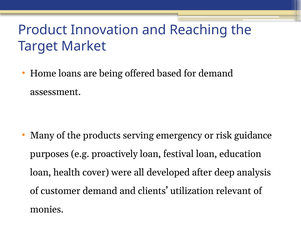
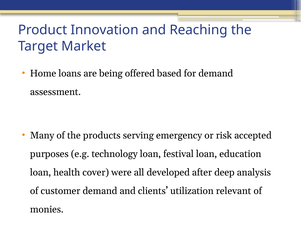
guidance: guidance -> accepted
proactively: proactively -> technology
